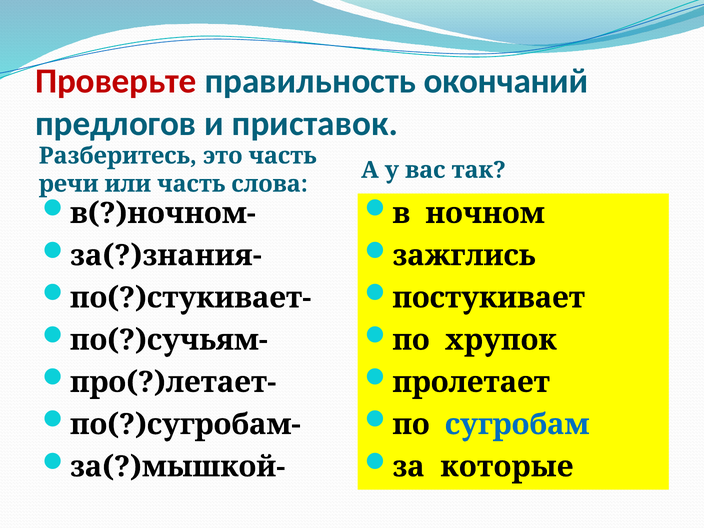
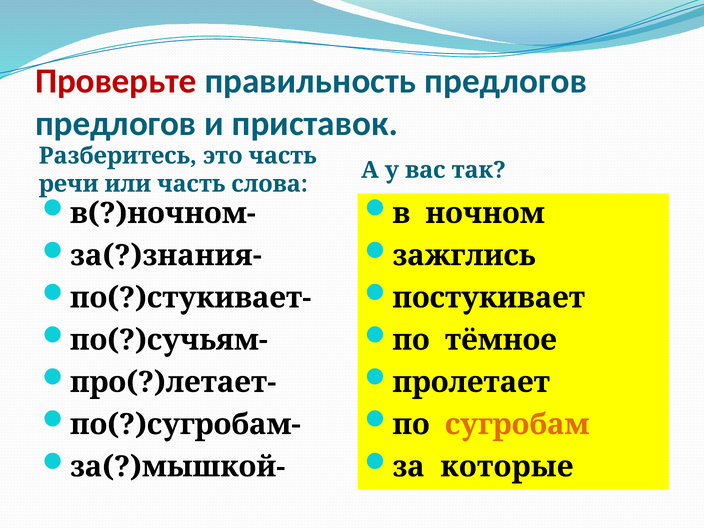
правильность окончаний: окончаний -> предлогов
хрупок: хрупок -> тёмное
сугробам colour: blue -> orange
